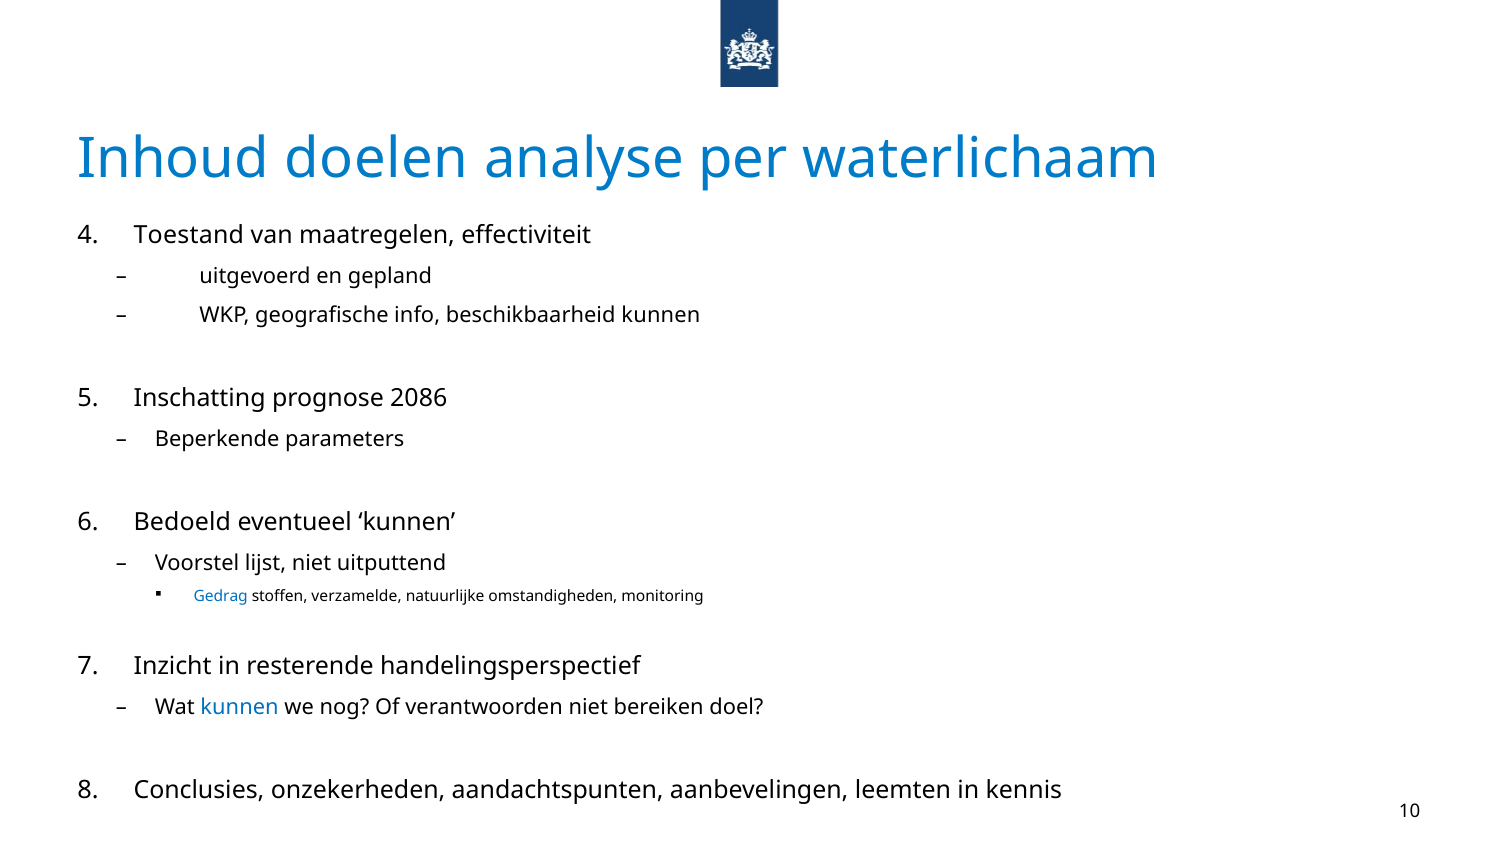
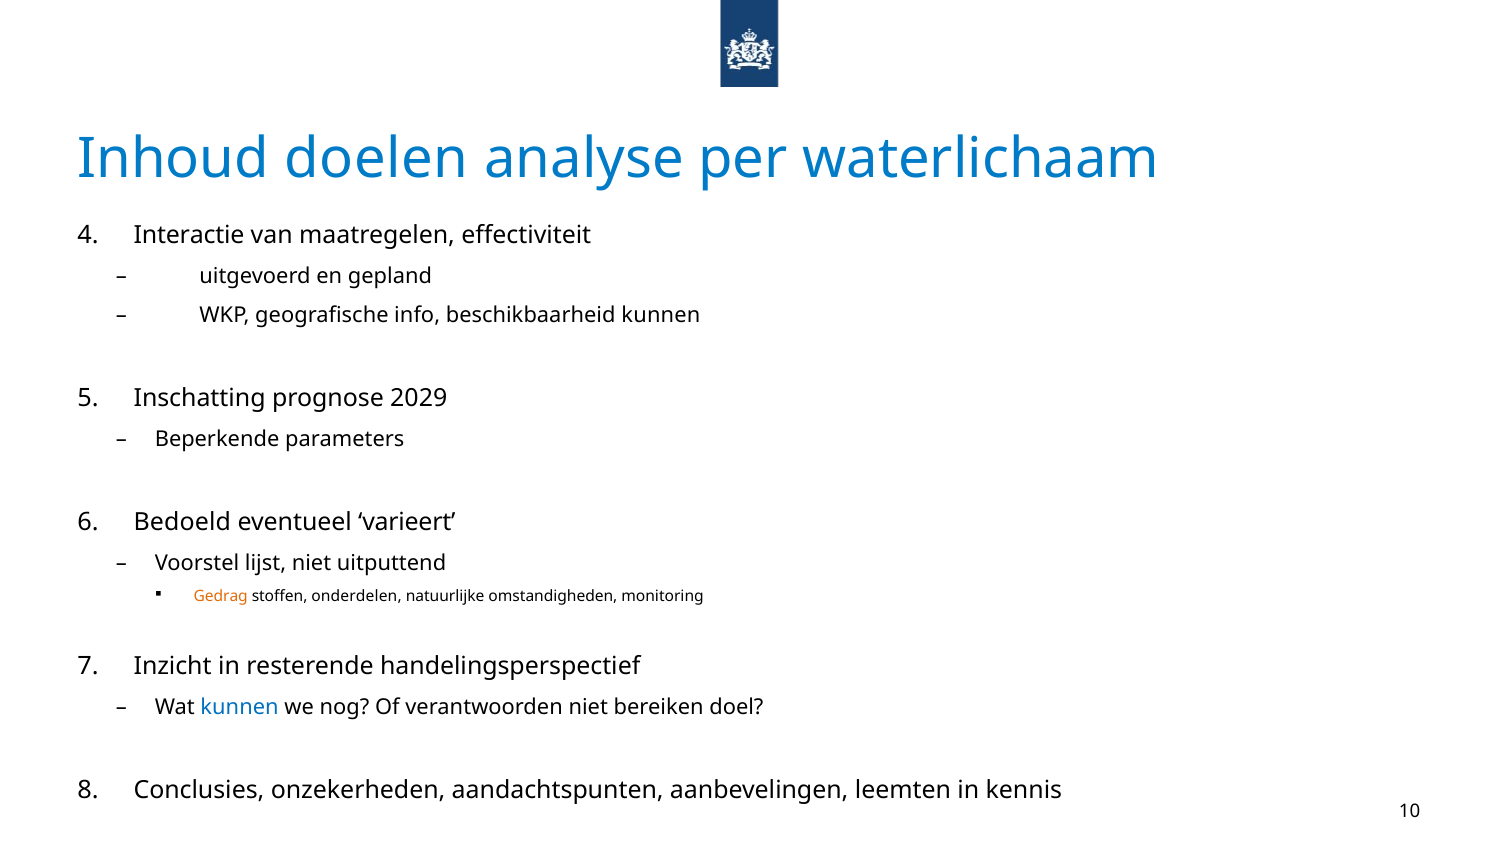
Toestand: Toestand -> Interactie
2086: 2086 -> 2029
eventueel kunnen: kunnen -> varieert
Gedrag colour: blue -> orange
verzamelde: verzamelde -> onderdelen
